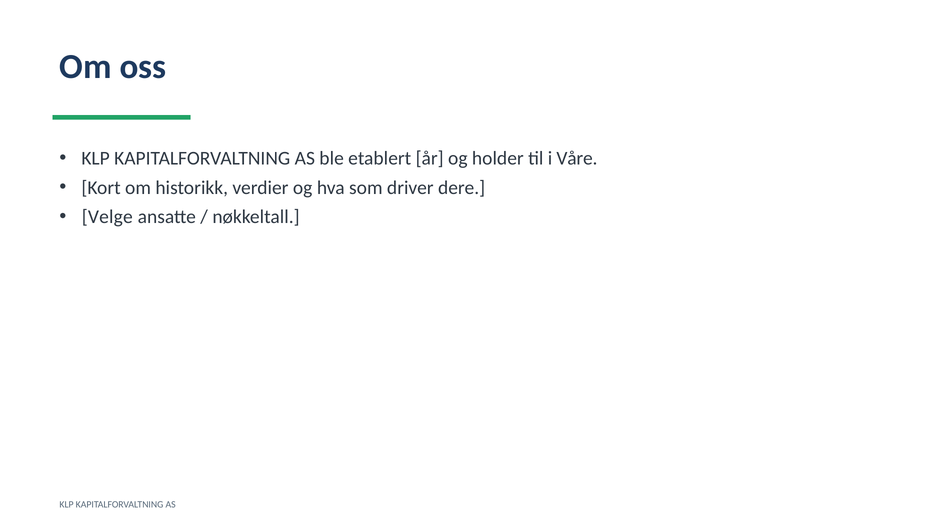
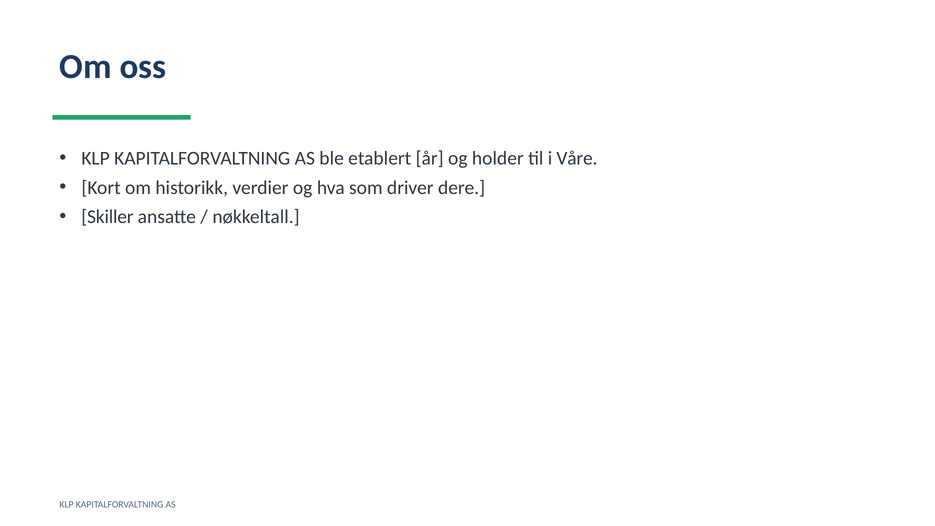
Velge: Velge -> Skiller
